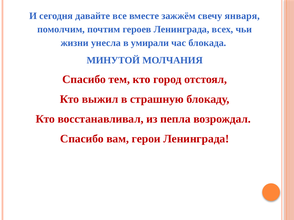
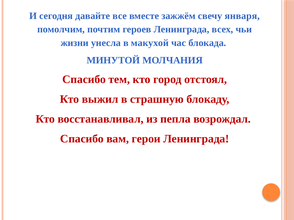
умирали: умирали -> макухой
